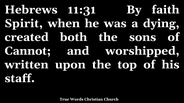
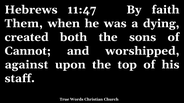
11:31: 11:31 -> 11:47
Spirit: Spirit -> Them
written: written -> against
